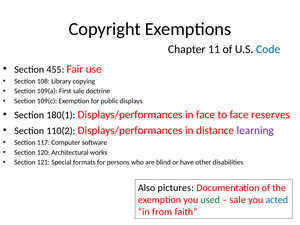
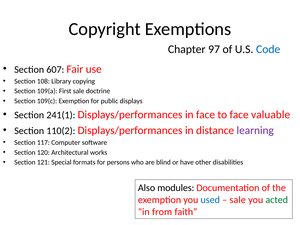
11: 11 -> 97
455: 455 -> 607
180(1: 180(1 -> 241(1
reserves: reserves -> valuable
pictures: pictures -> modules
used colour: green -> blue
acted colour: blue -> green
